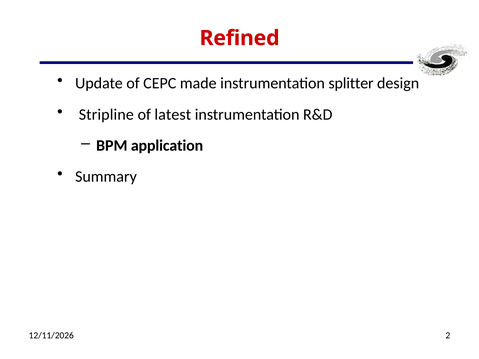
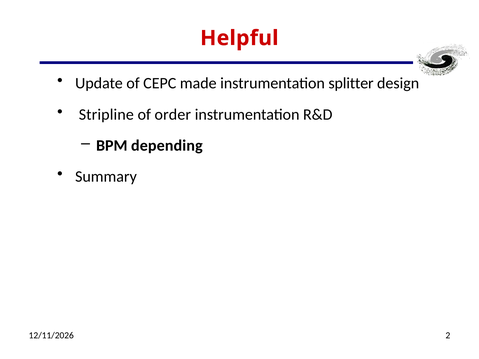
Refined: Refined -> Helpful
latest: latest -> order
application: application -> depending
